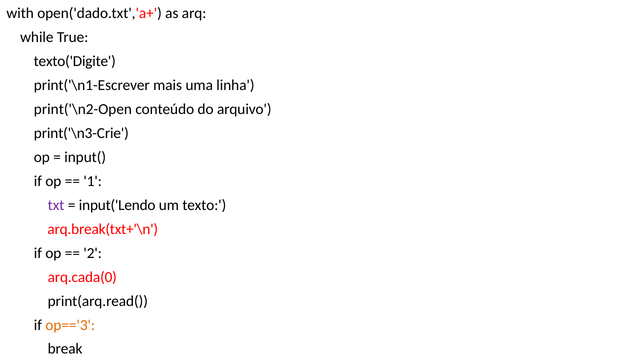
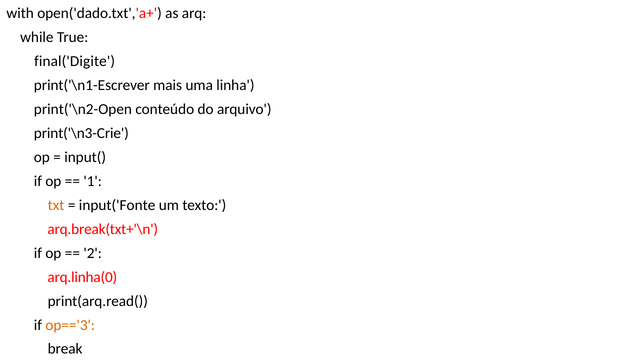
texto('Digite: texto('Digite -> final('Digite
txt colour: purple -> orange
input('Lendo: input('Lendo -> input('Fonte
arq.cada(0: arq.cada(0 -> arq.linha(0
